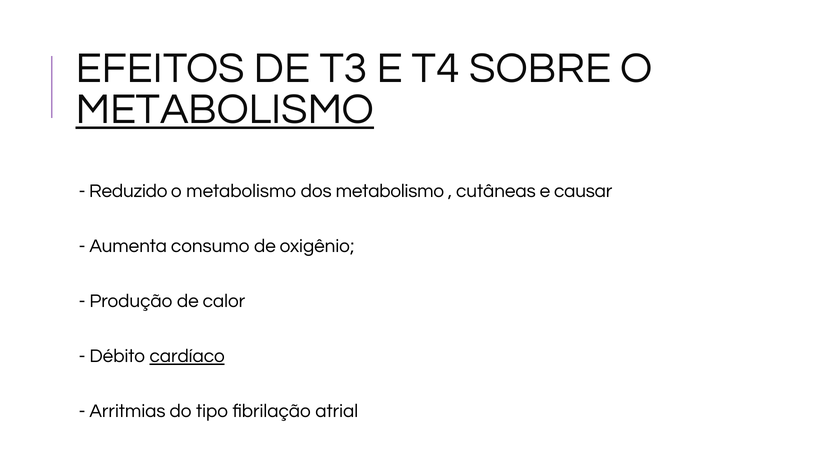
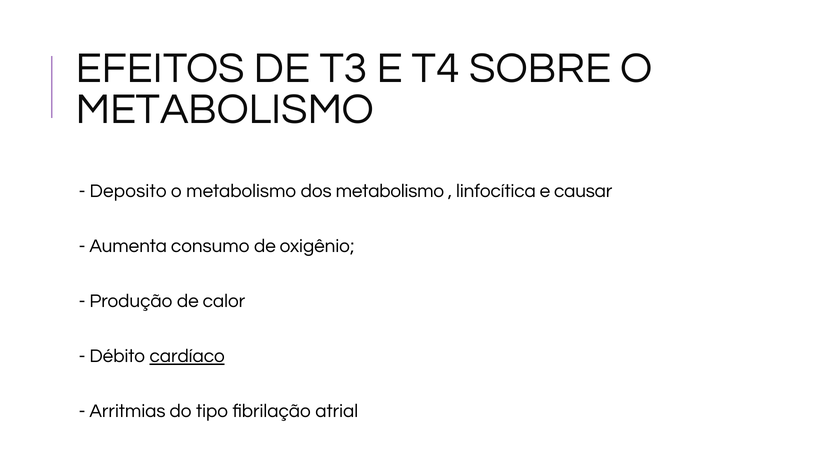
METABOLISMO at (225, 109) underline: present -> none
Reduzido: Reduzido -> Deposito
cutâneas: cutâneas -> linfocítica
